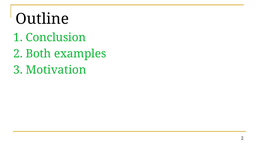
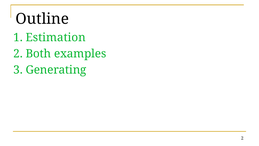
Conclusion: Conclusion -> Estimation
Motivation: Motivation -> Generating
